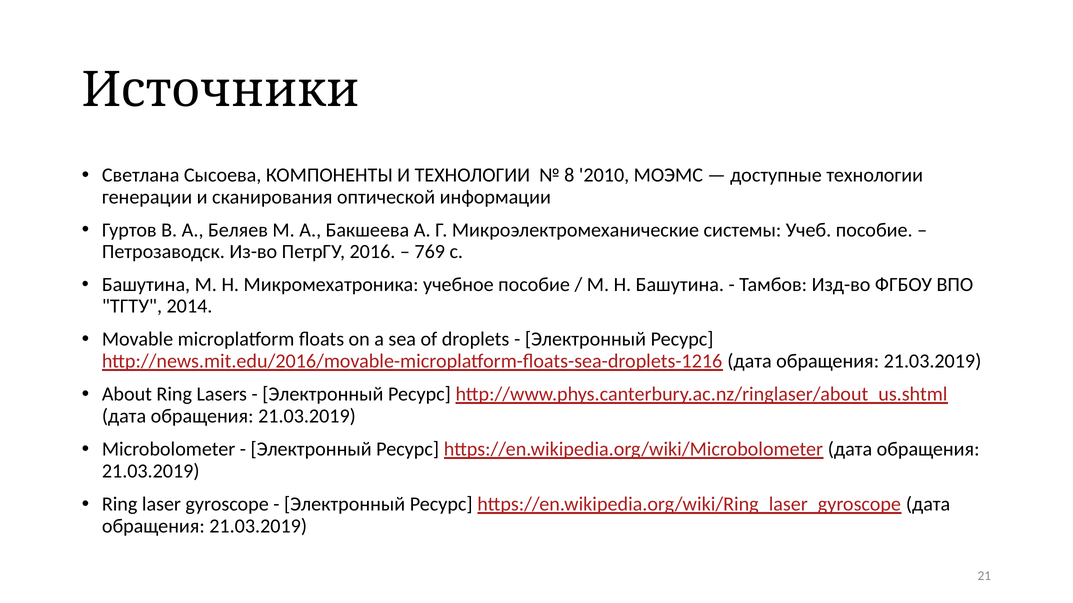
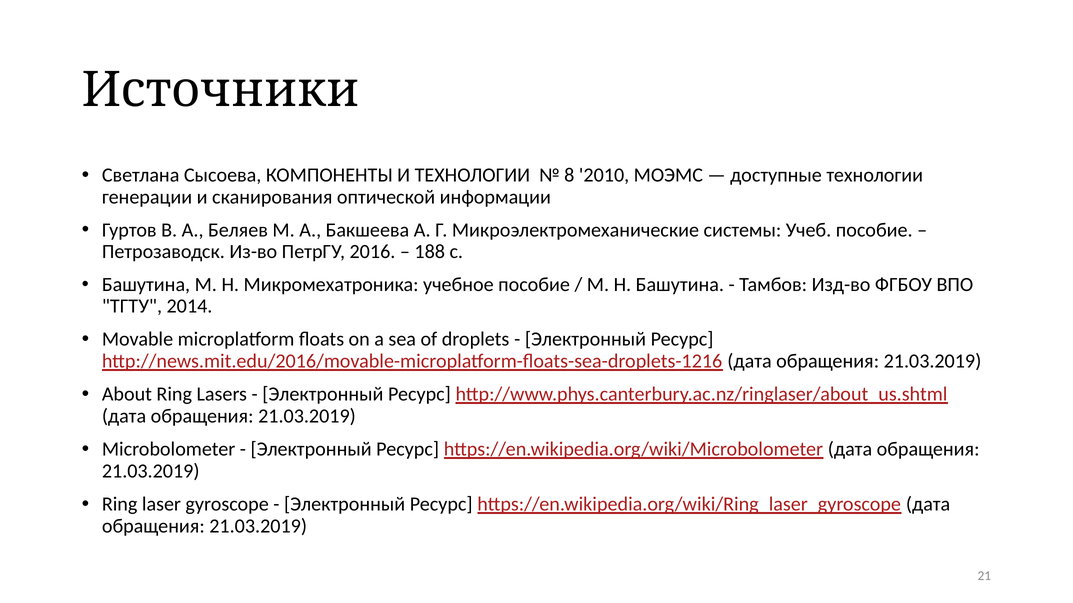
769: 769 -> 188
